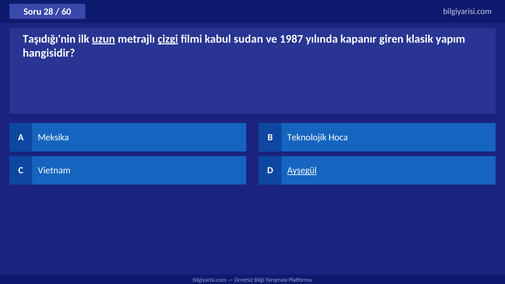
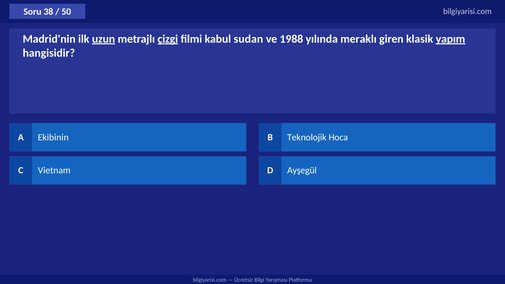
28: 28 -> 38
60: 60 -> 50
Taşıdığı'nin: Taşıdığı'nin -> Madrid'nin
1987: 1987 -> 1988
kapanır: kapanır -> meraklı
yapım underline: none -> present
Meksika: Meksika -> Ekibinin
Ayşegül underline: present -> none
